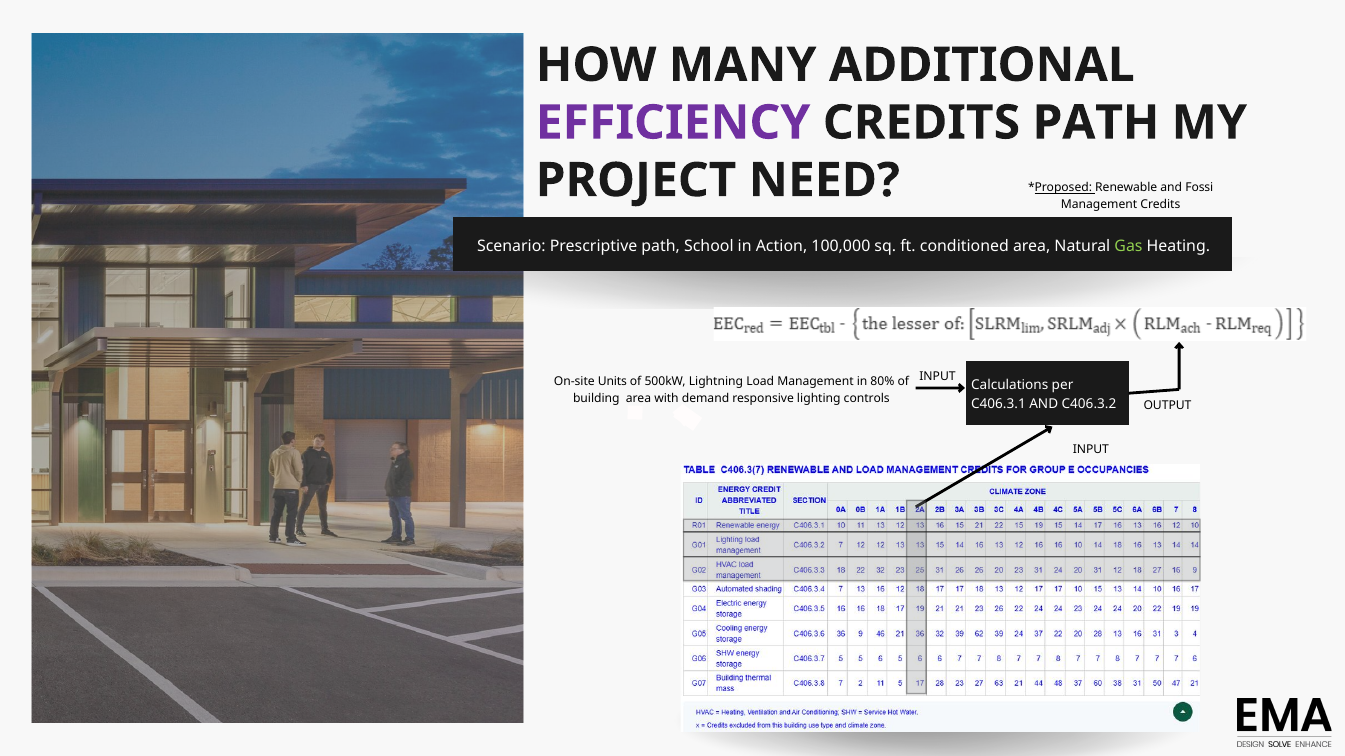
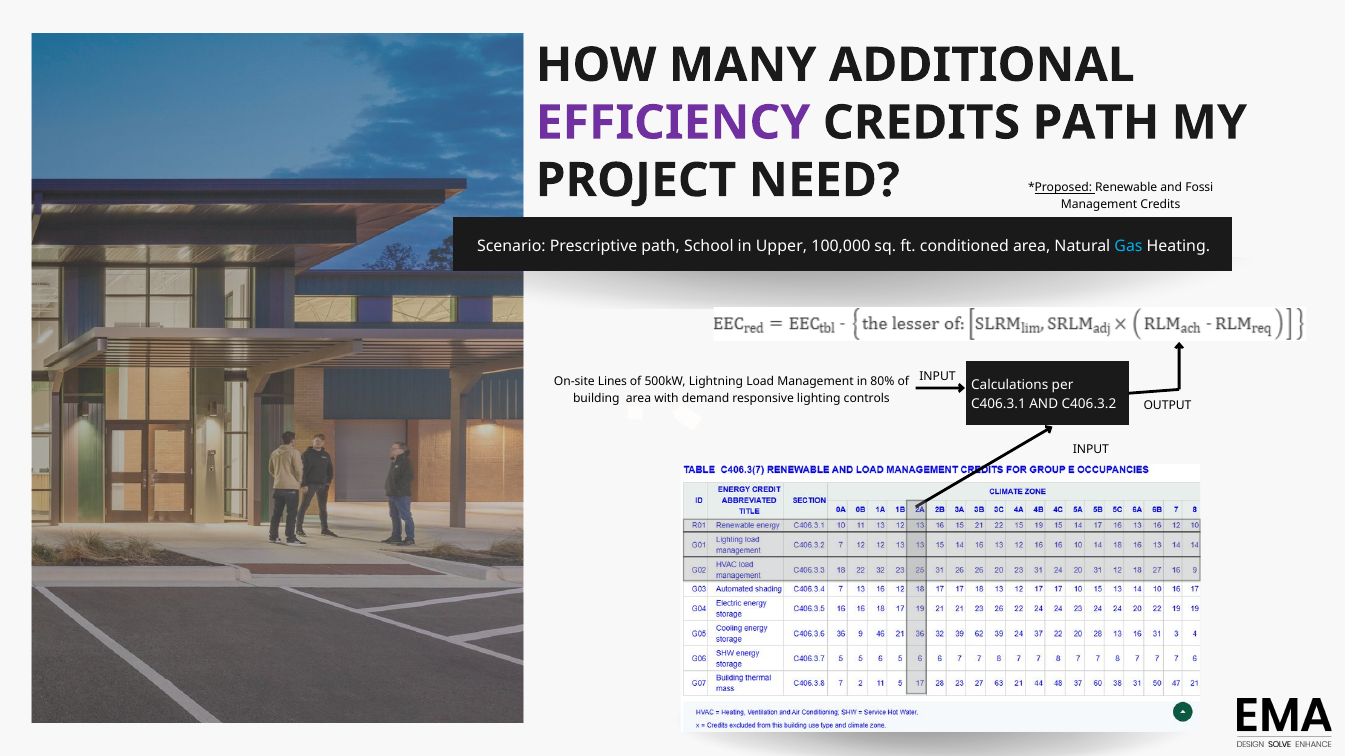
Action: Action -> Upper
Gas colour: light green -> light blue
Units: Units -> Lines
